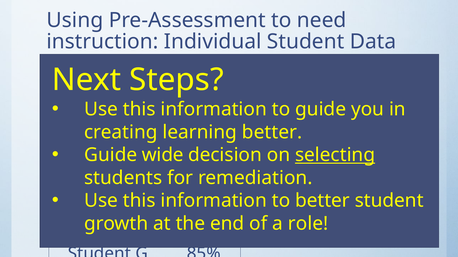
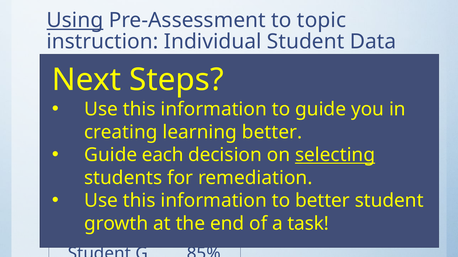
Using underline: none -> present
need: need -> topic
wide: wide -> each
role: role -> task
